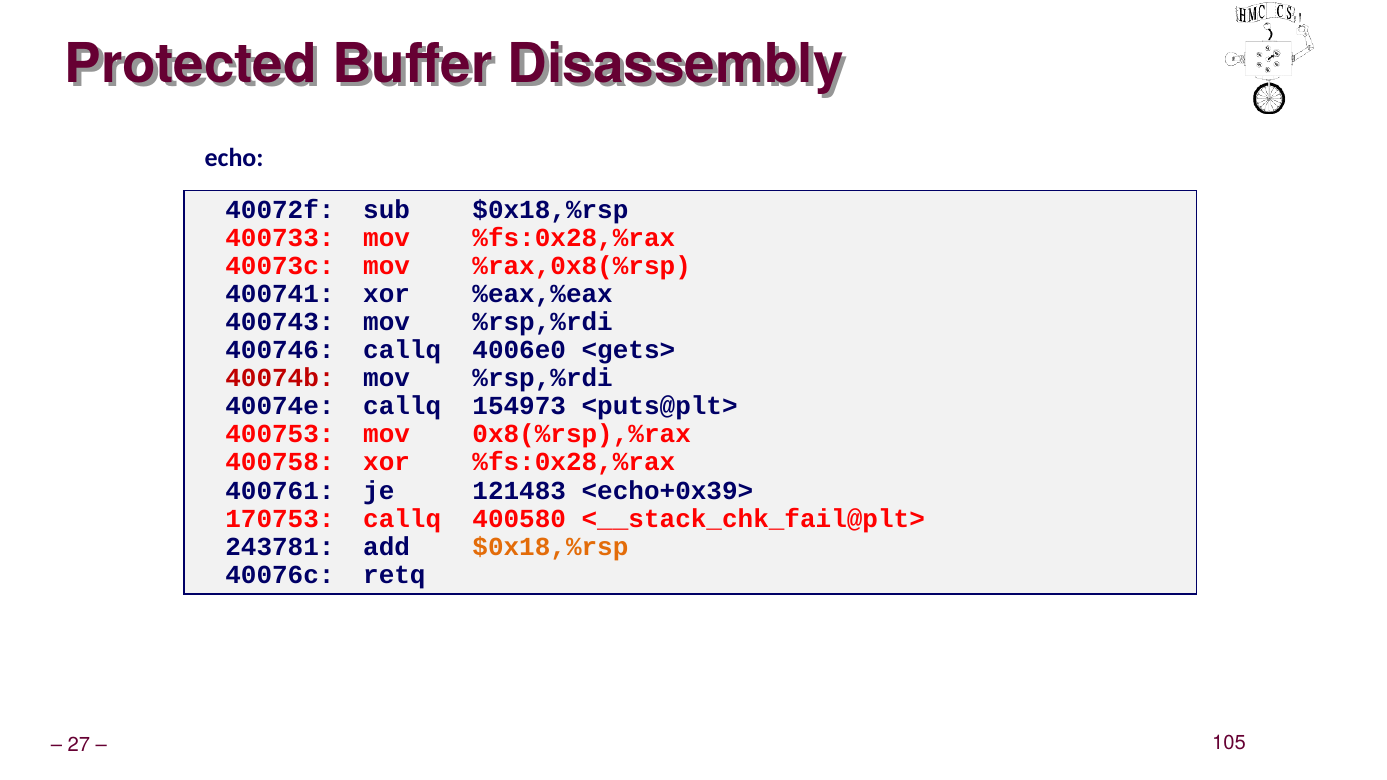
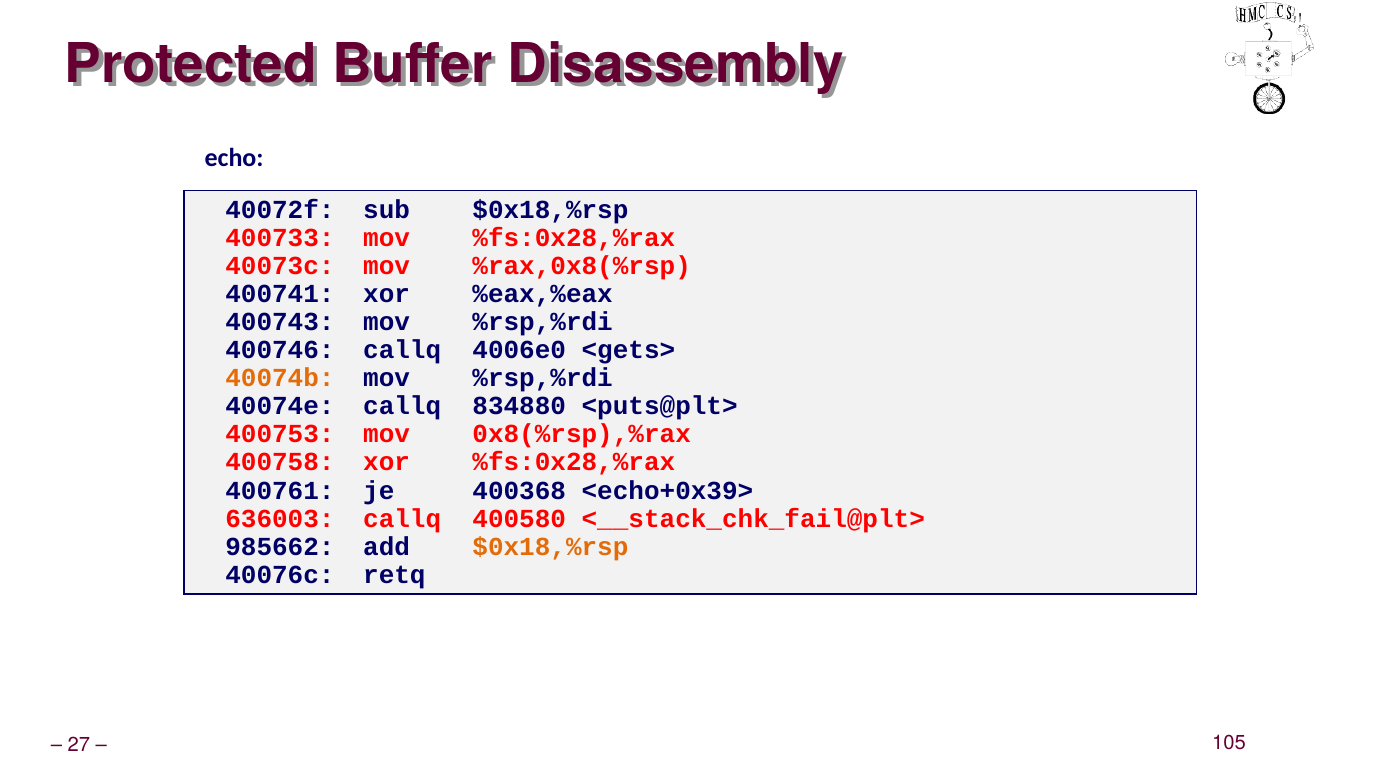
40074b colour: red -> orange
154973: 154973 -> 834880
121483: 121483 -> 400368
170753: 170753 -> 636003
243781: 243781 -> 985662
